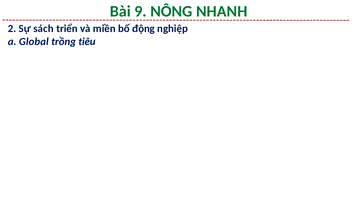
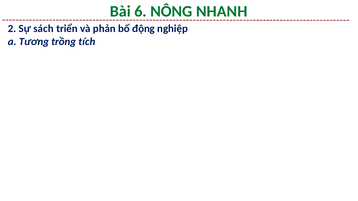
9: 9 -> 6
miền: miền -> phản
Global: Global -> Tương
tiêu: tiêu -> tích
